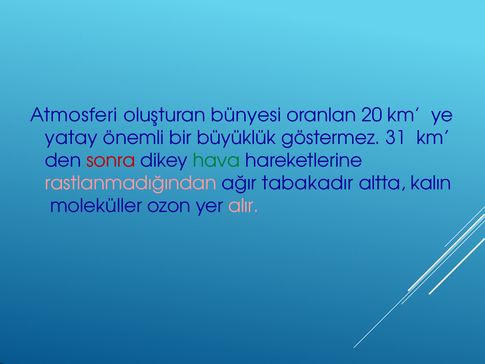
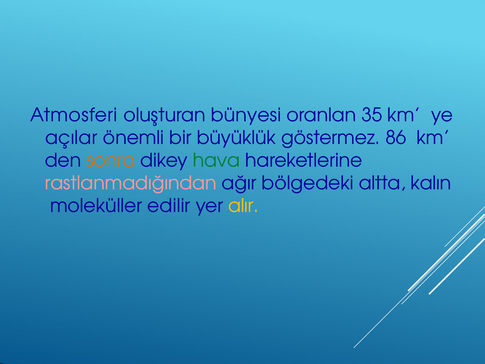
20: 20 -> 35
yatay: yatay -> açılar
31: 31 -> 86
sonra colour: red -> orange
tabakadır: tabakadır -> bölgedeki
ozon: ozon -> edilir
alır colour: pink -> yellow
